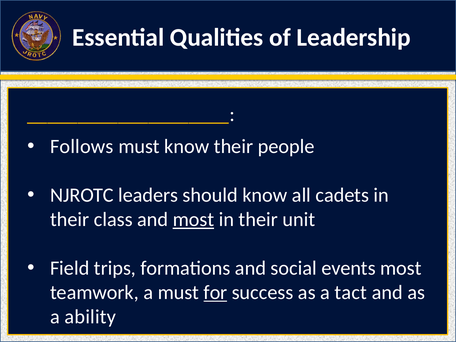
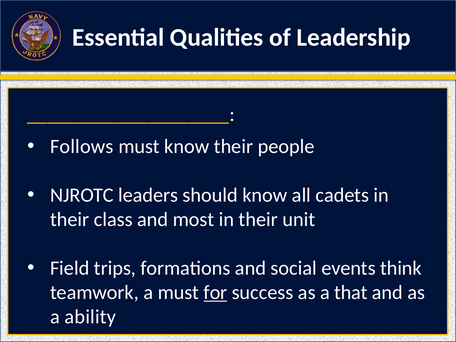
most at (193, 220) underline: present -> none
events most: most -> think
tact: tact -> that
